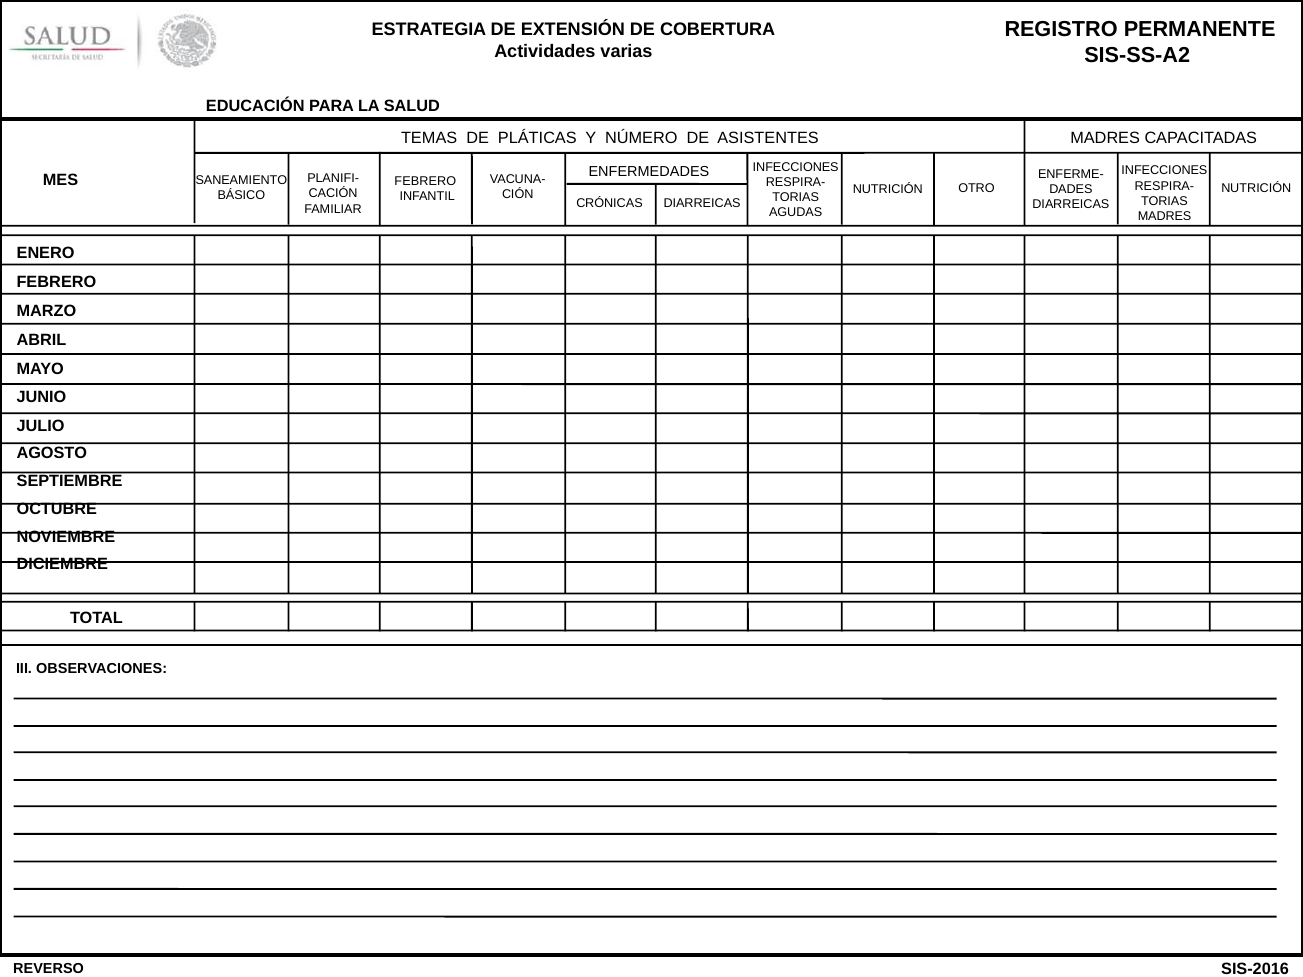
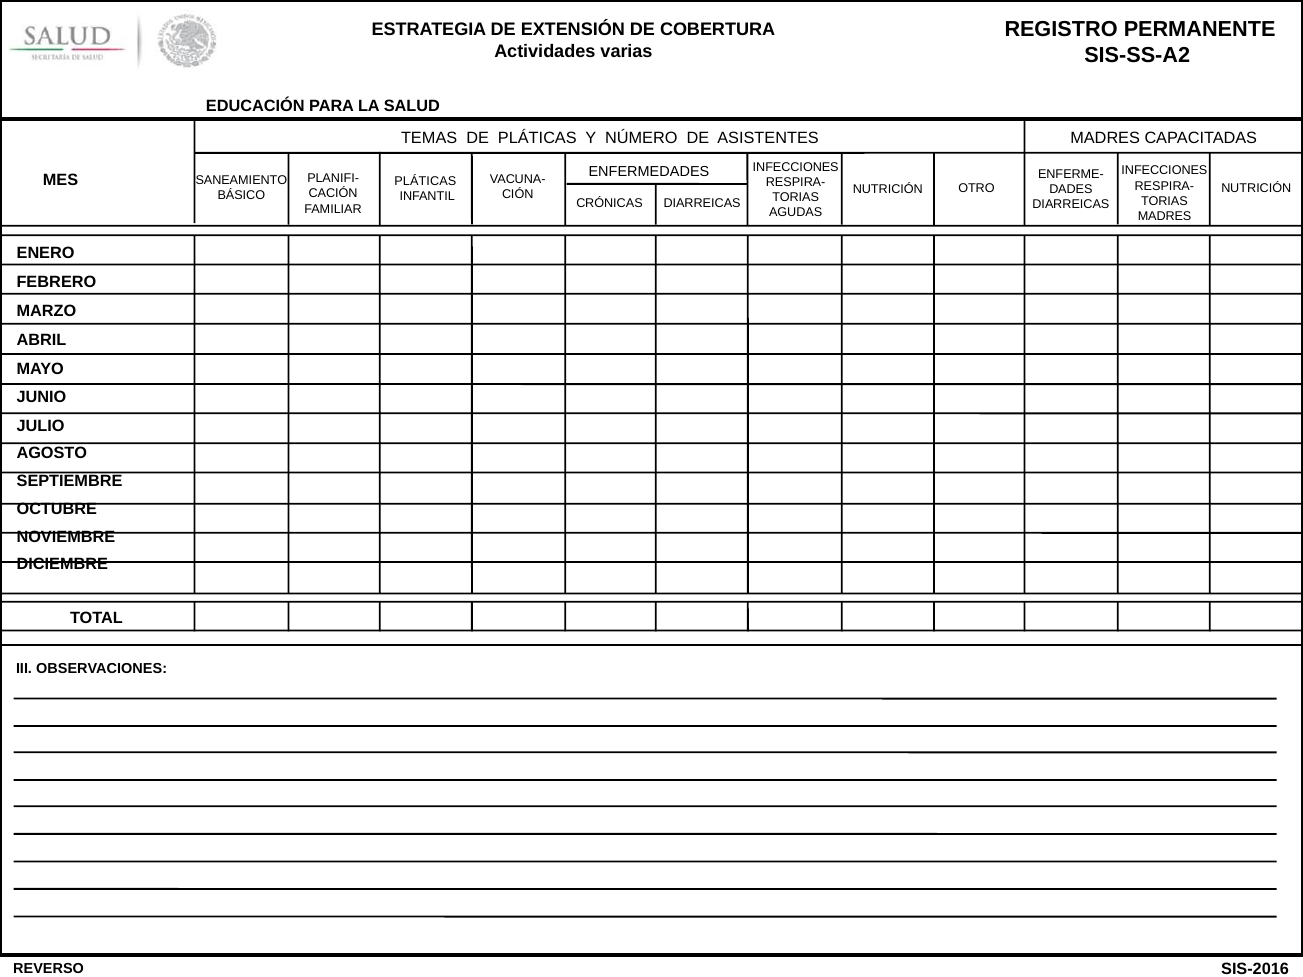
FEBRERO at (425, 181): FEBRERO -> PLÁTICAS
